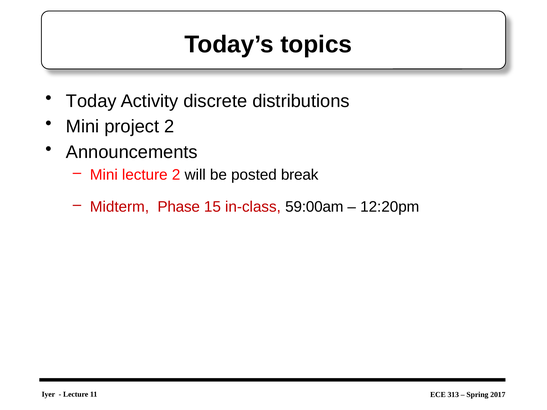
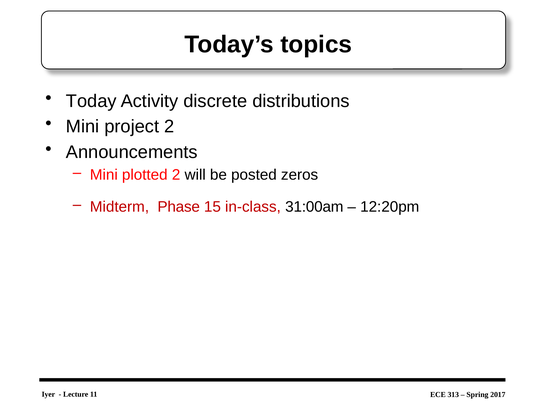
Mini lecture: lecture -> plotted
break: break -> zeros
59:00am: 59:00am -> 31:00am
